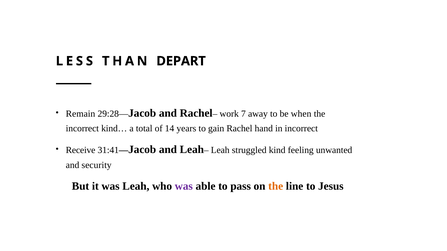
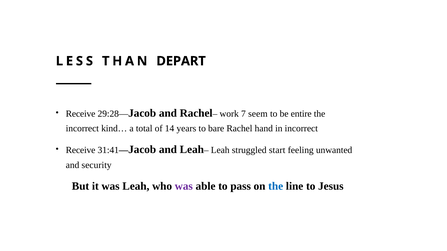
Remain at (81, 114): Remain -> Receive
away: away -> seem
when: when -> entire
gain: gain -> bare
kind: kind -> start
the at (276, 187) colour: orange -> blue
